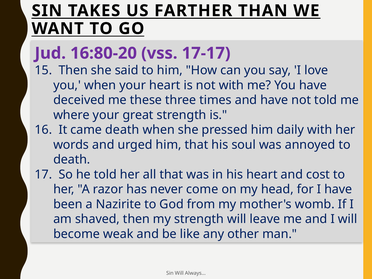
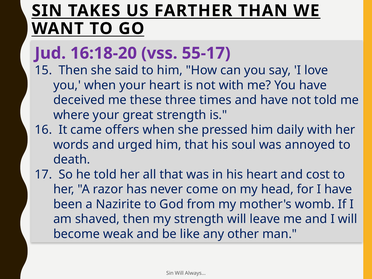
16:80-20: 16:80-20 -> 16:18-20
17-17: 17-17 -> 55-17
came death: death -> offers
